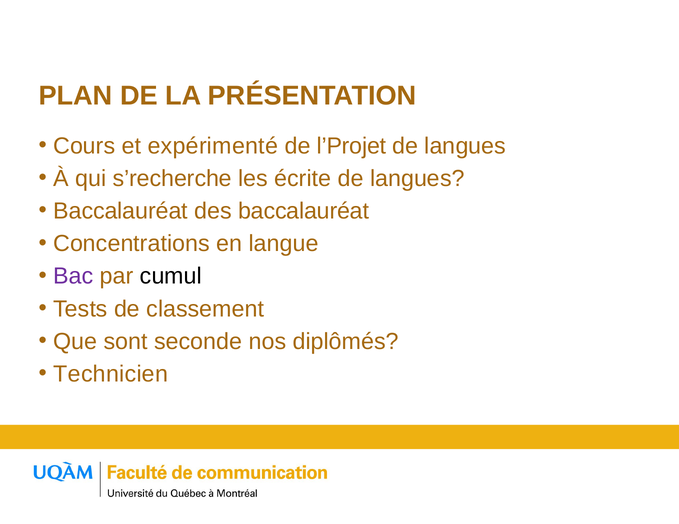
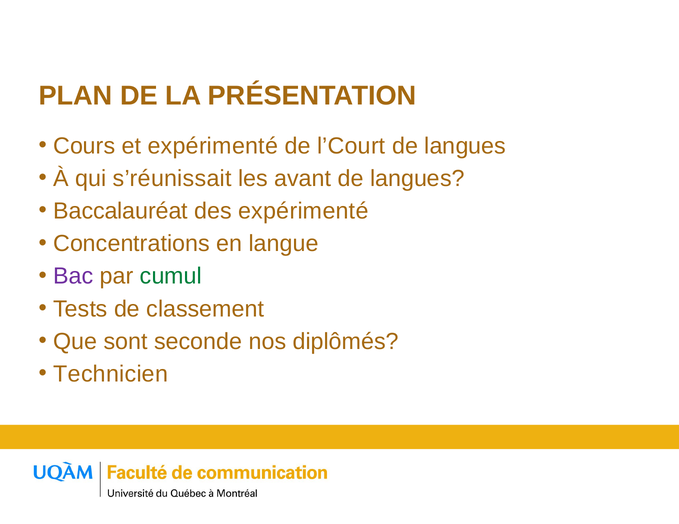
l’Projet: l’Projet -> l’Court
s’recherche: s’recherche -> s’réunissait
écrite: écrite -> avant
des baccalauréat: baccalauréat -> expérimenté
cumul colour: black -> green
